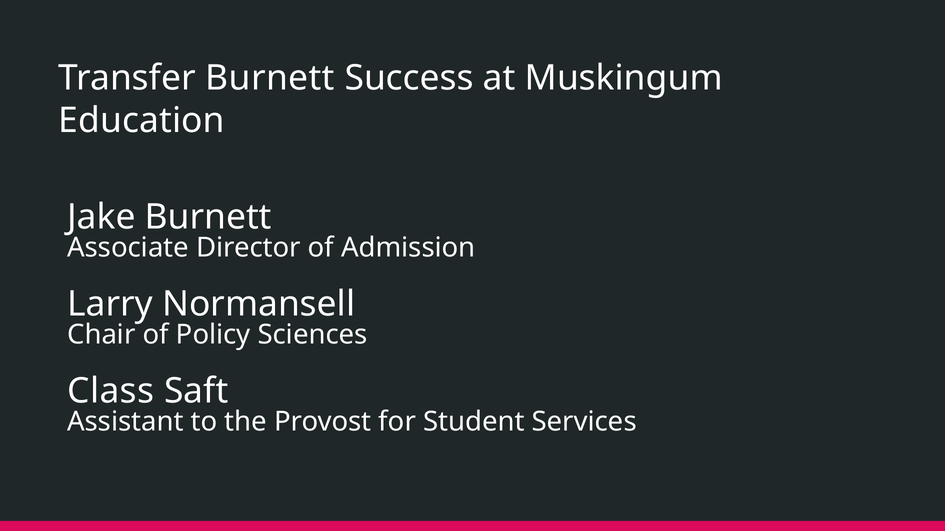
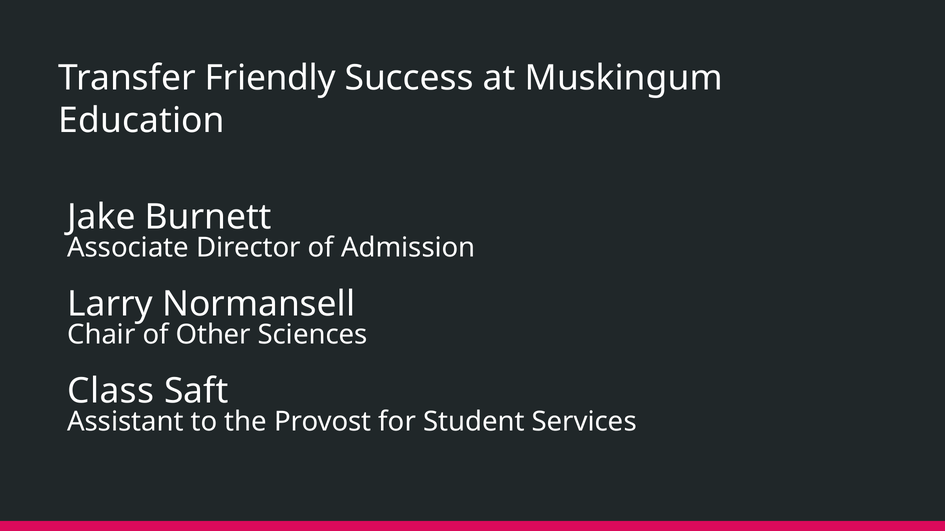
Transfer Burnett: Burnett -> Friendly
Policy: Policy -> Other
